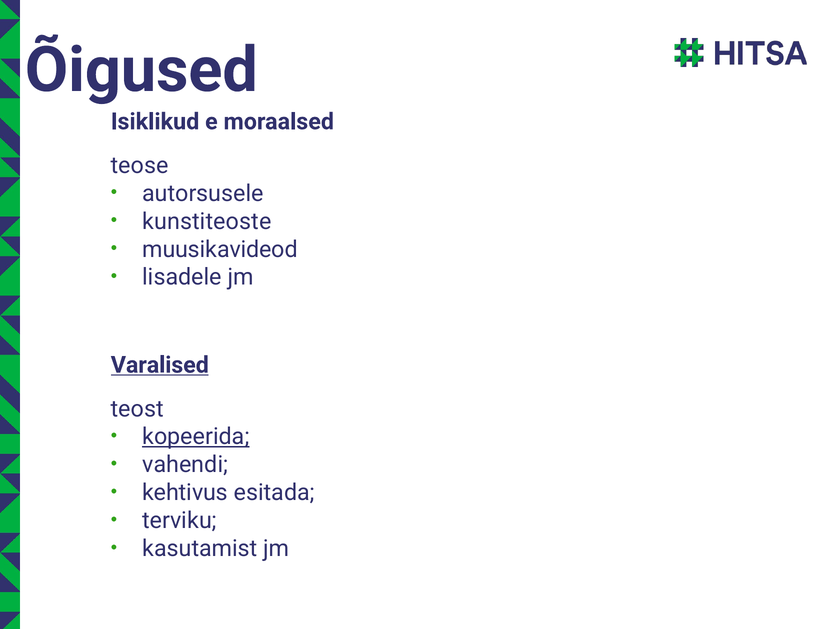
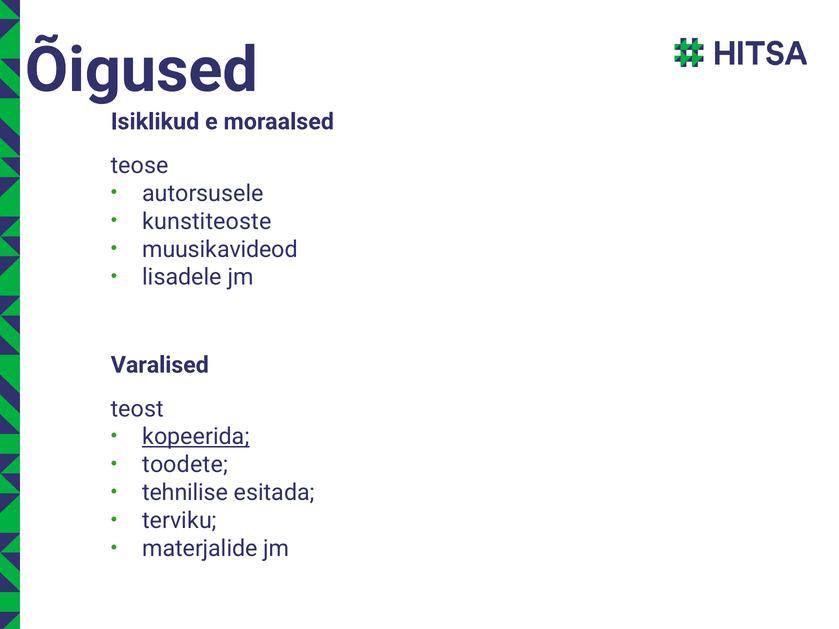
Varalised underline: present -> none
vahendi: vahendi -> toodete
kehtivus: kehtivus -> tehnilise
kasutamist: kasutamist -> materjalide
